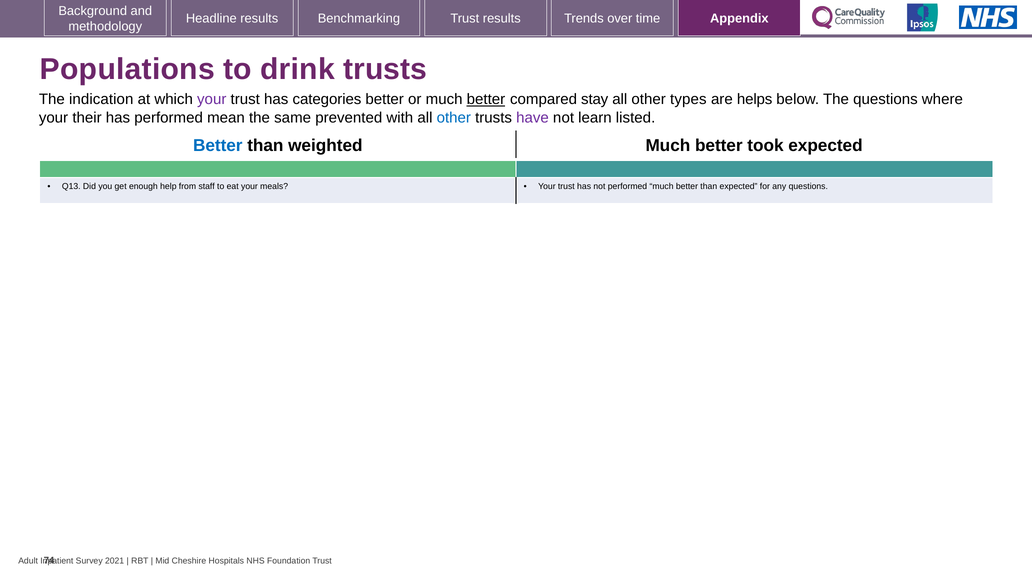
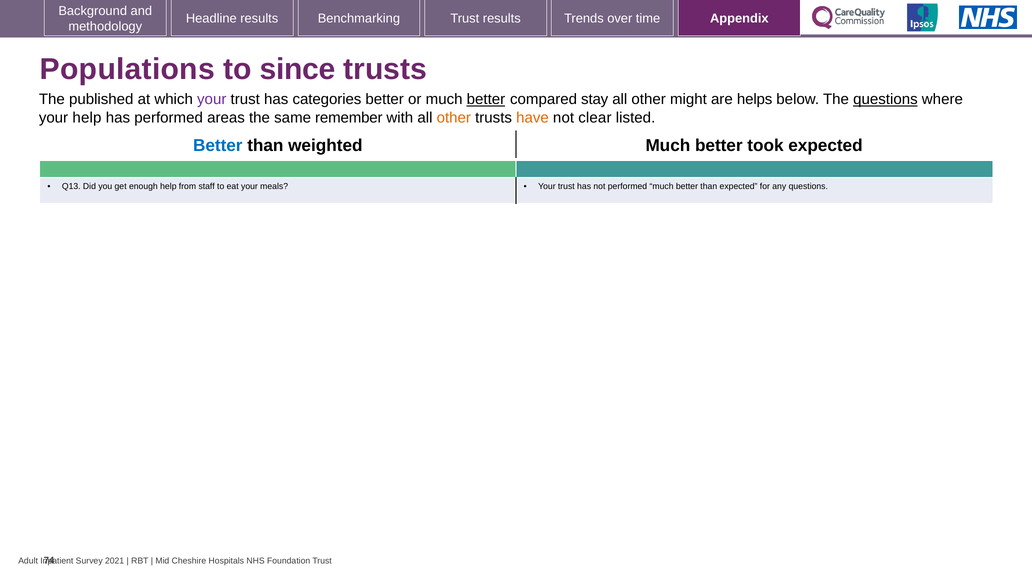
drink: drink -> since
indication: indication -> published
types: types -> might
questions at (885, 99) underline: none -> present
your their: their -> help
mean: mean -> areas
prevented: prevented -> remember
other at (454, 117) colour: blue -> orange
have colour: purple -> orange
learn: learn -> clear
